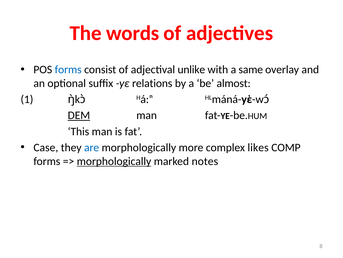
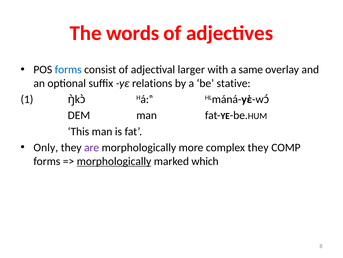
unlike: unlike -> larger
almost: almost -> stative
DEM underline: present -> none
Case: Case -> Only
are colour: blue -> purple
complex likes: likes -> they
notes: notes -> which
